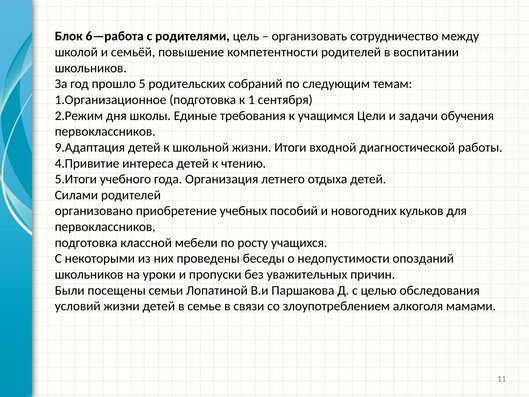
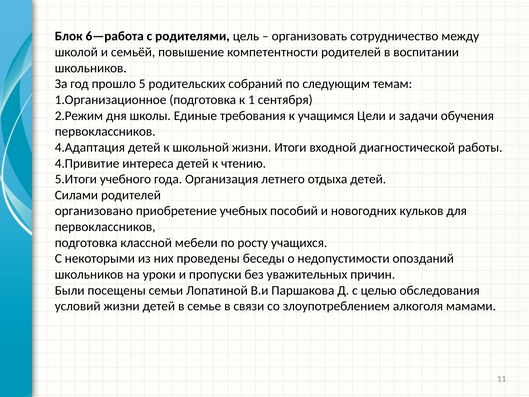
9.Адаптация: 9.Адаптация -> 4.Адаптация
